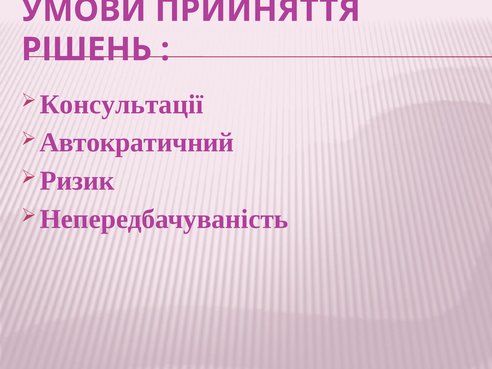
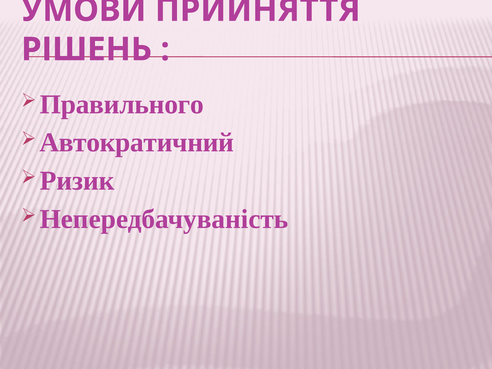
Консультації: Консультації -> Правильного
